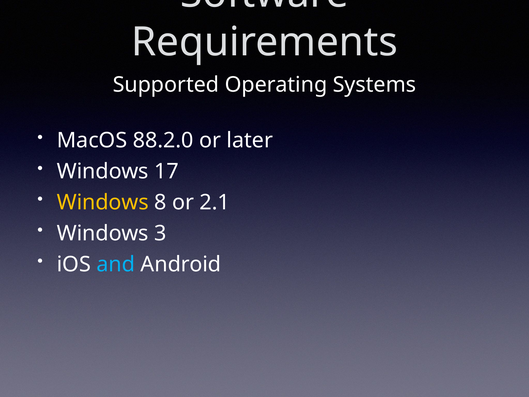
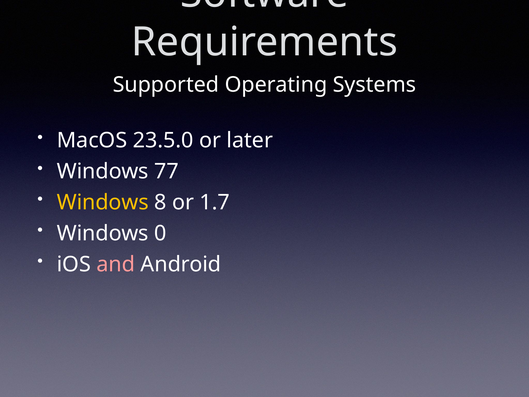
88.2.0: 88.2.0 -> 23.5.0
17: 17 -> 77
2.1: 2.1 -> 1.7
3: 3 -> 0
and colour: light blue -> pink
